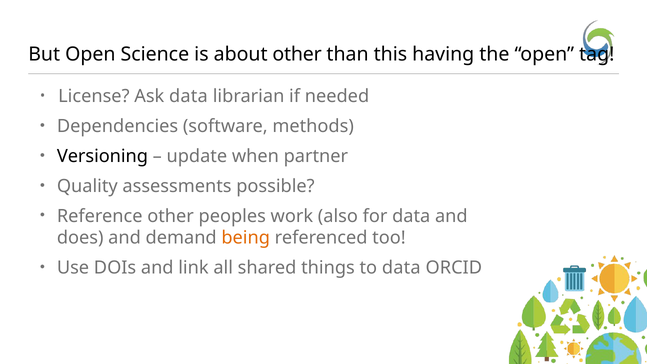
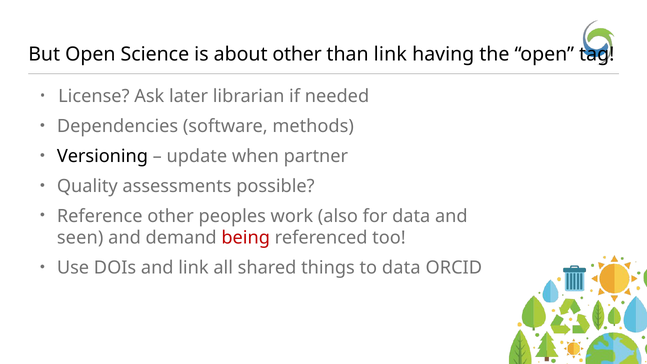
than this: this -> link
Ask data: data -> later
does: does -> seen
being colour: orange -> red
